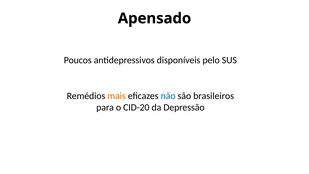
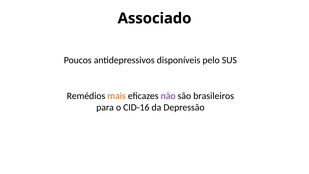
Apensado: Apensado -> Associado
não colour: blue -> purple
CID-20: CID-20 -> CID-16
